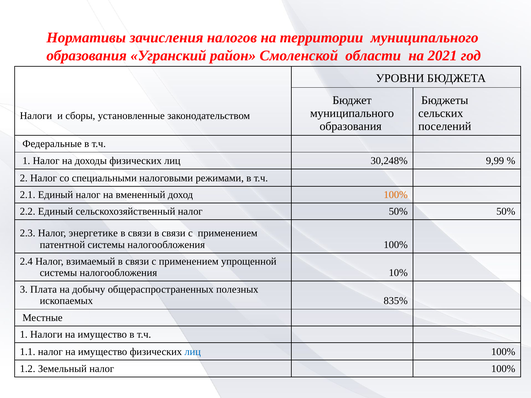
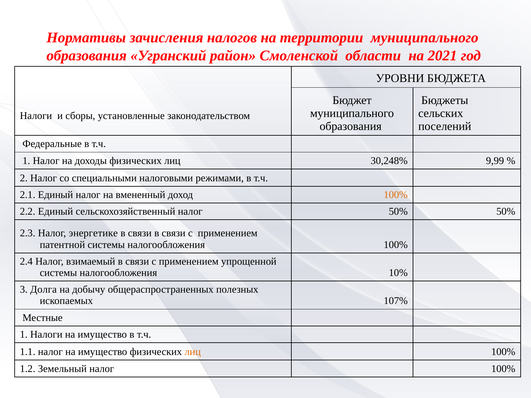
Плата: Плата -> Долга
835%: 835% -> 107%
лиц at (193, 352) colour: blue -> orange
